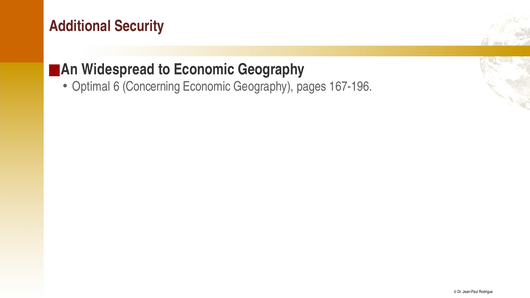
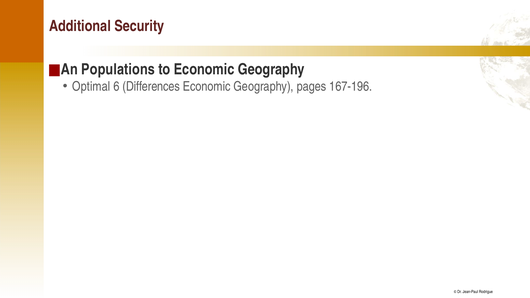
Widespread: Widespread -> Populations
Concerning: Concerning -> Differences
